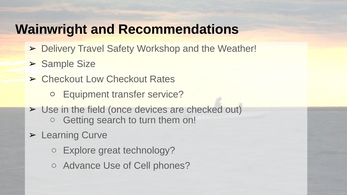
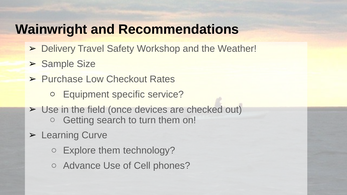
Checkout at (62, 79): Checkout -> Purchase
transfer: transfer -> specific
Explore great: great -> them
